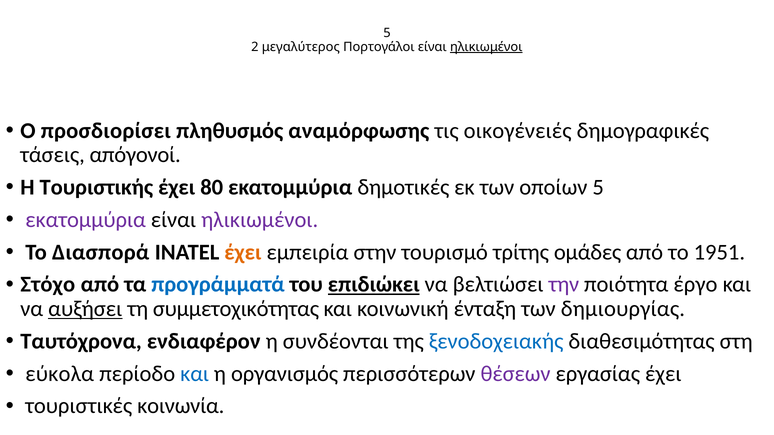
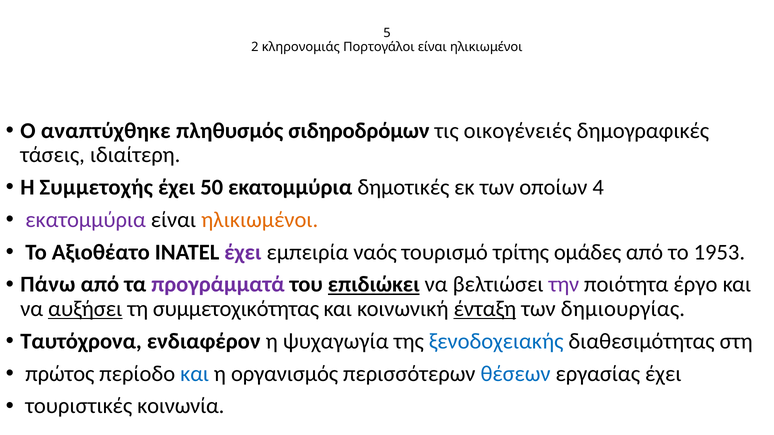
μεγαλύτερος: μεγαλύτερος -> κληρονομιάς
ηλικιωμένοι at (486, 47) underline: present -> none
προσδιορίσει: προσδιορίσει -> αναπτύχθηκε
αναμόρφωσης: αναμόρφωσης -> σιδηροδρόμων
απόγονοί: απόγονοί -> ιδιαίτερη
Τουριστικής: Τουριστικής -> Συμμετοχής
80: 80 -> 50
οποίων 5: 5 -> 4
ηλικιωμένοι at (260, 220) colour: purple -> orange
Διασπορά: Διασπορά -> Αξιοθέατο
έχει at (243, 252) colour: orange -> purple
στην: στην -> ναός
1951: 1951 -> 1953
Στόχο: Στόχο -> Πάνω
προγράμματά colour: blue -> purple
ένταξη underline: none -> present
συνδέονται: συνδέονται -> ψυχαγωγία
εύκολα: εύκολα -> πρώτος
θέσεων colour: purple -> blue
